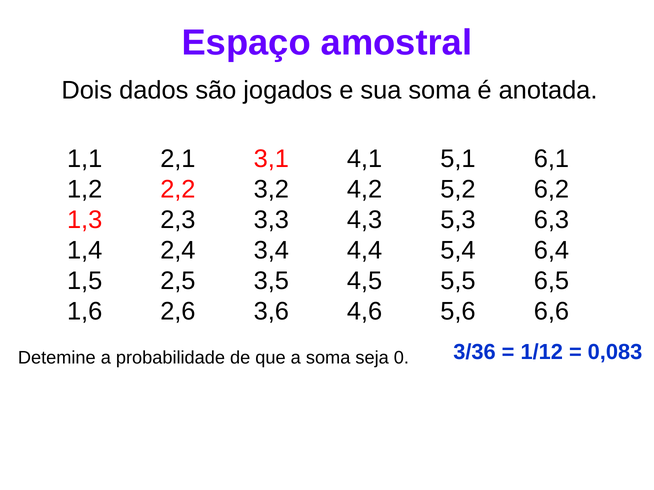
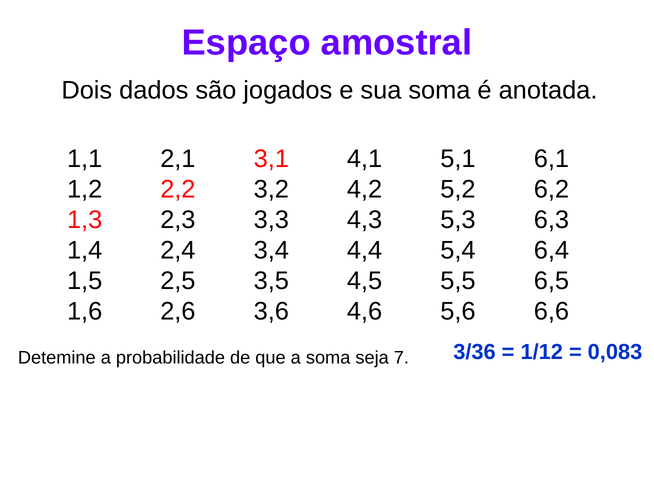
0: 0 -> 7
